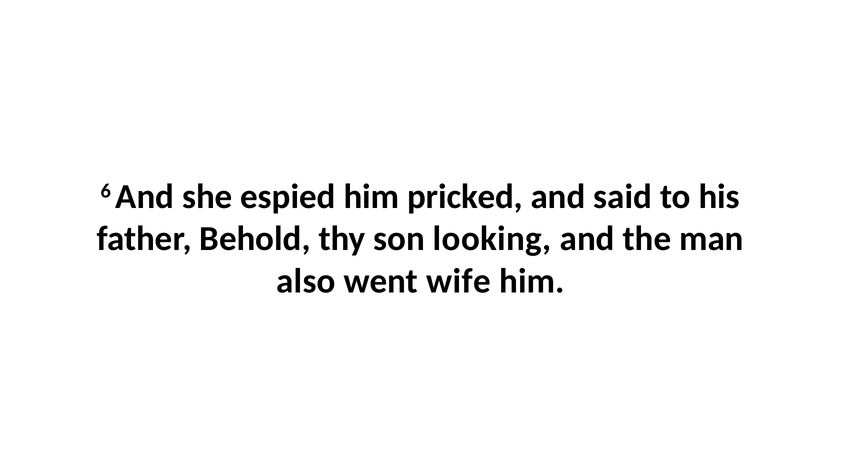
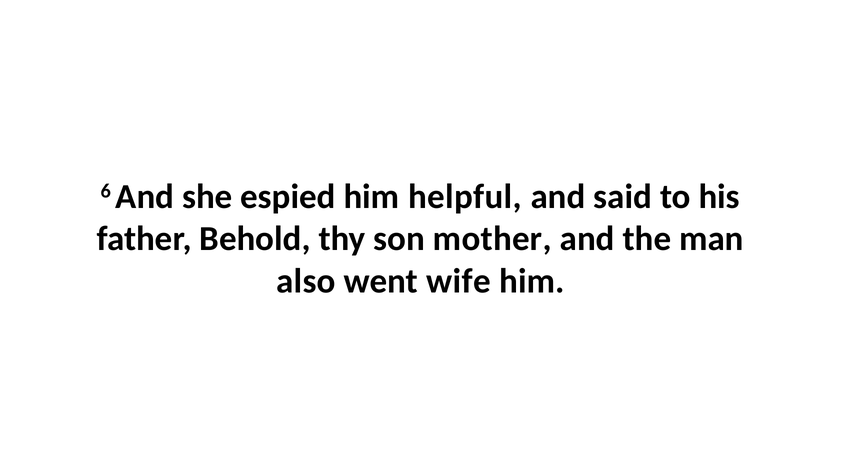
pricked: pricked -> helpful
looking: looking -> mother
